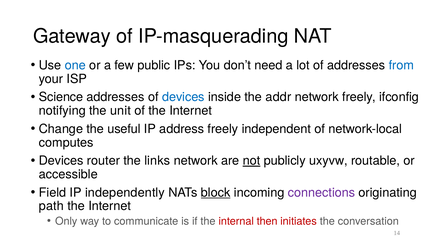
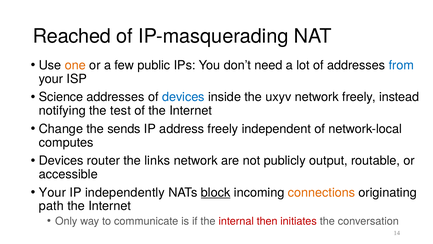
Gateway: Gateway -> Reached
one colour: blue -> orange
addr: addr -> uxyv
ifconfig: ifconfig -> instead
unit: unit -> test
useful: useful -> sends
not underline: present -> none
uxyvw: uxyvw -> output
Field at (53, 192): Field -> Your
connections colour: purple -> orange
